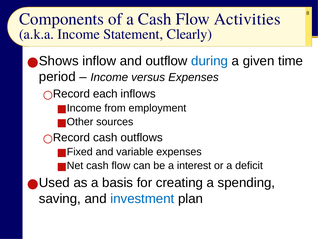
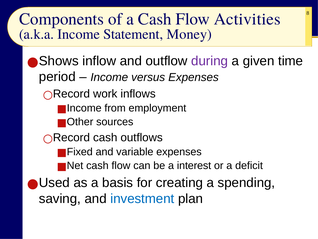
Clearly: Clearly -> Money
during colour: blue -> purple
each: each -> work
